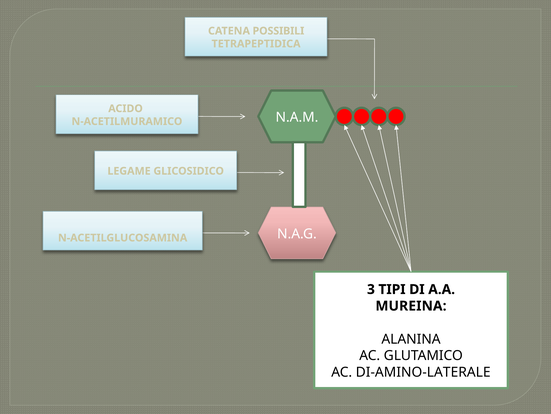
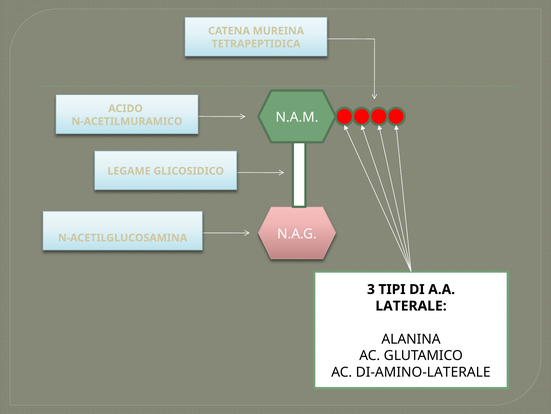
POSSIBILI: POSSIBILI -> MUREINA
MUREINA: MUREINA -> LATERALE
